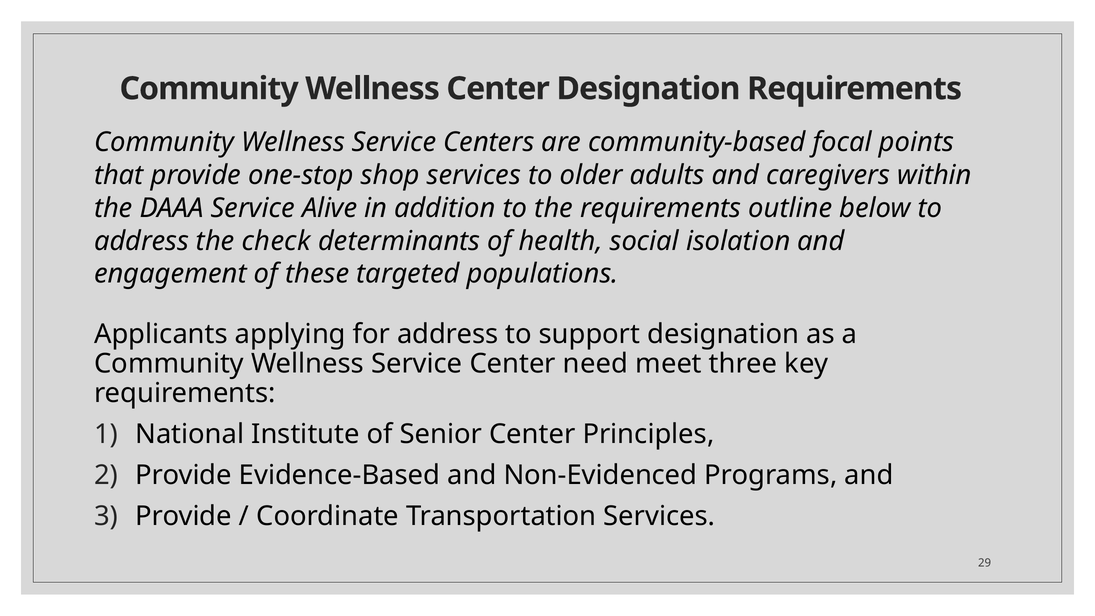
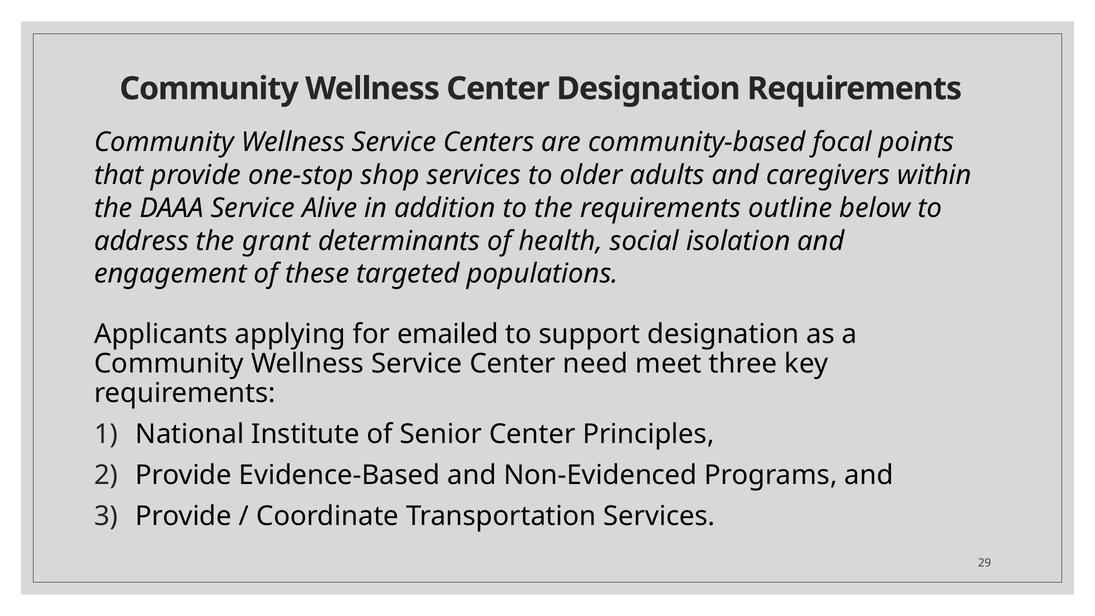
check: check -> grant
for address: address -> emailed
